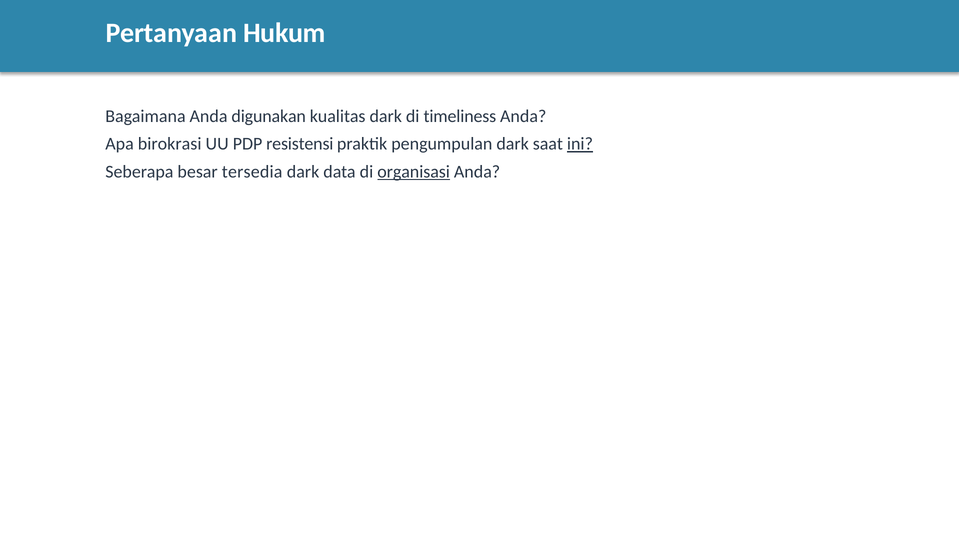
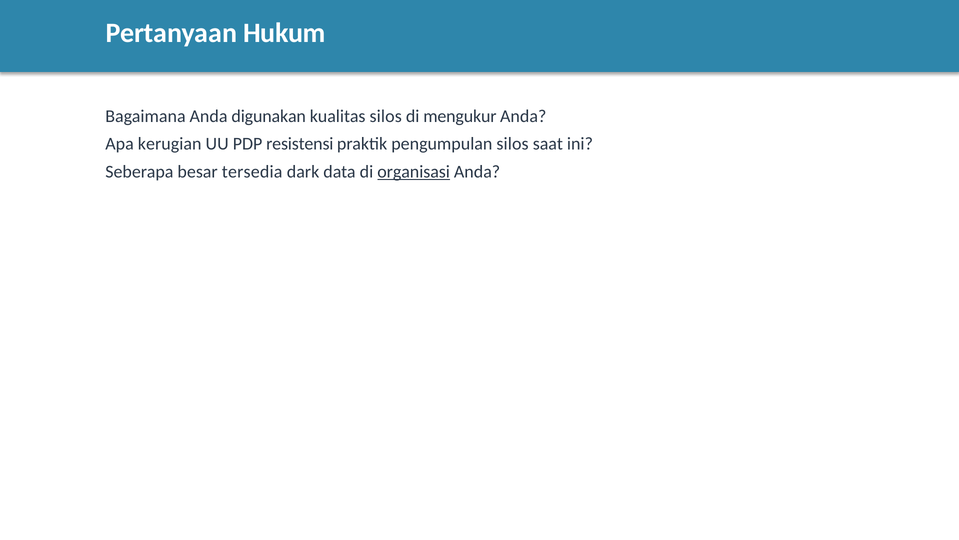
kualitas dark: dark -> silos
timeliness: timeliness -> mengukur
birokrasi: birokrasi -> kerugian
pengumpulan dark: dark -> silos
ini underline: present -> none
